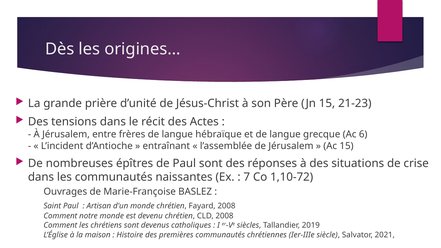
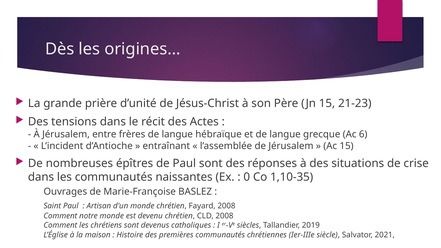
7: 7 -> 0
1,10-72: 1,10-72 -> 1,10-35
